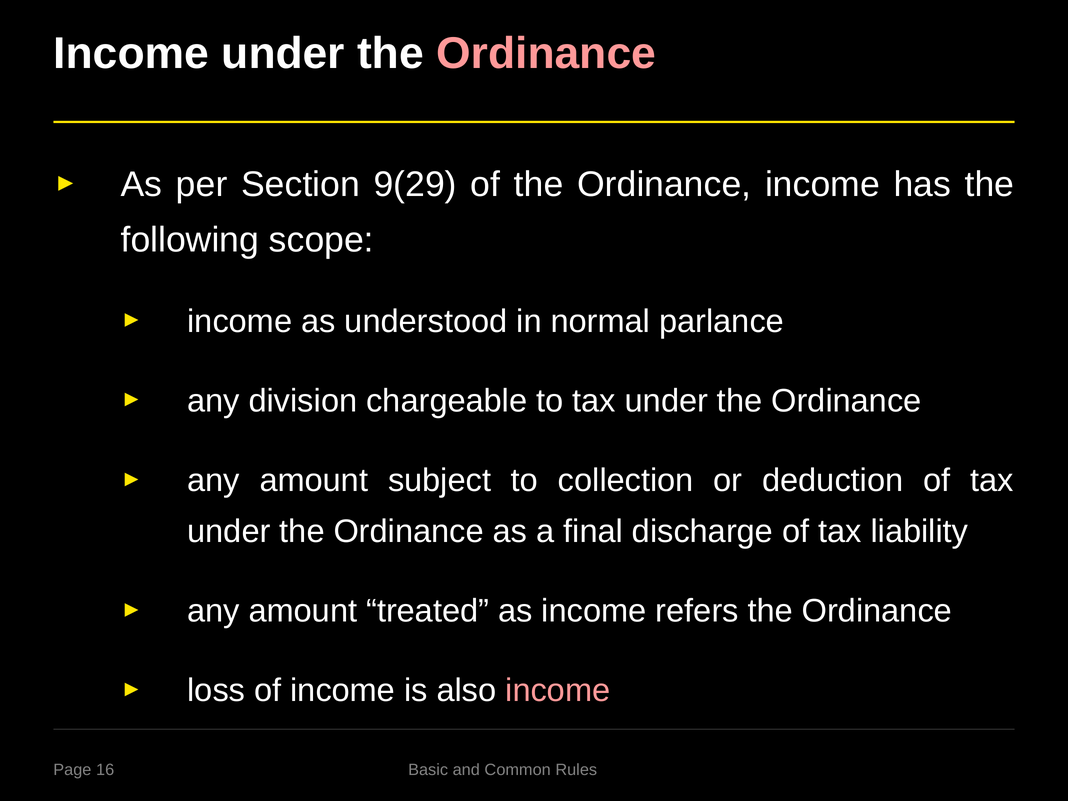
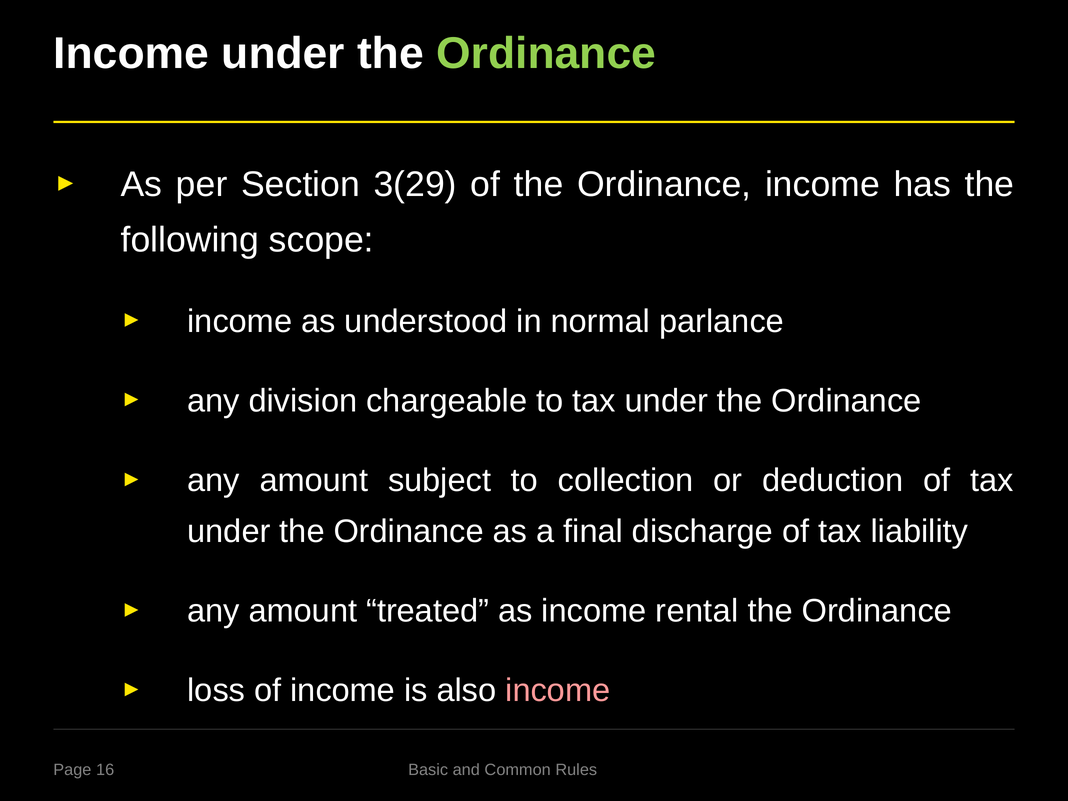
Ordinance at (546, 54) colour: pink -> light green
9(29: 9(29 -> 3(29
refers: refers -> rental
